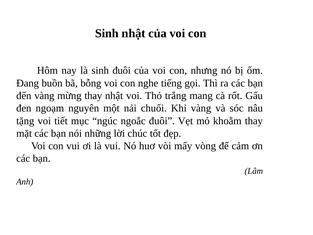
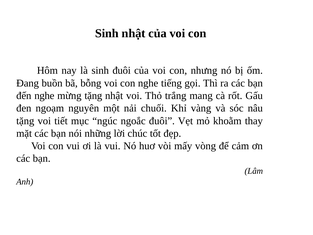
đến vàng: vàng -> nghe
mừng thay: thay -> tặng
